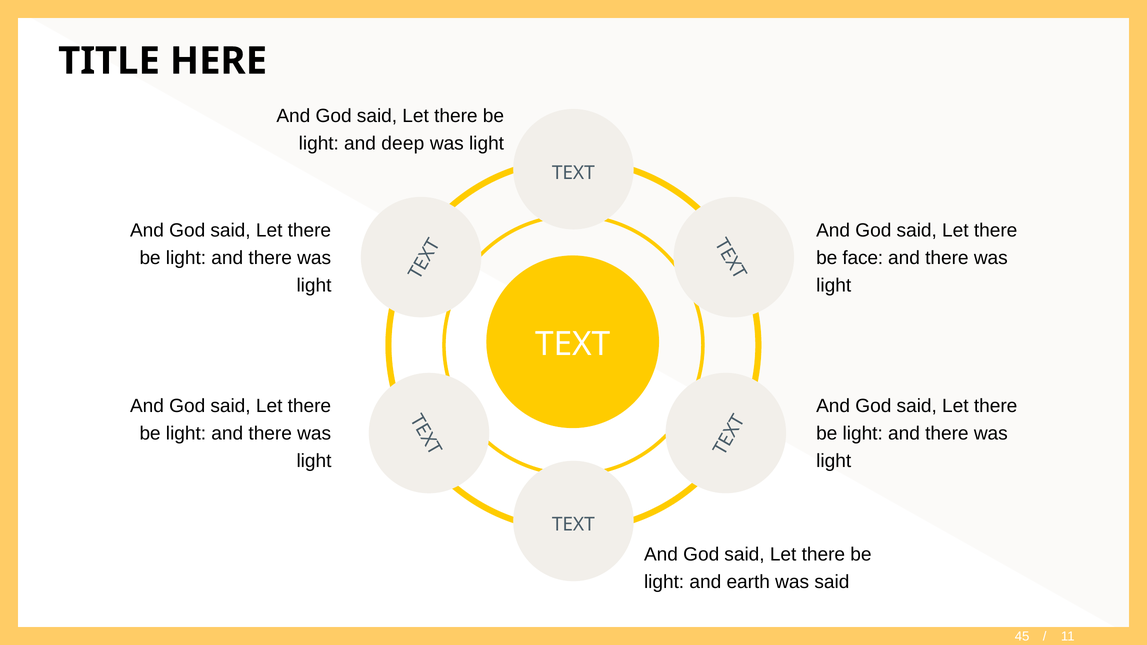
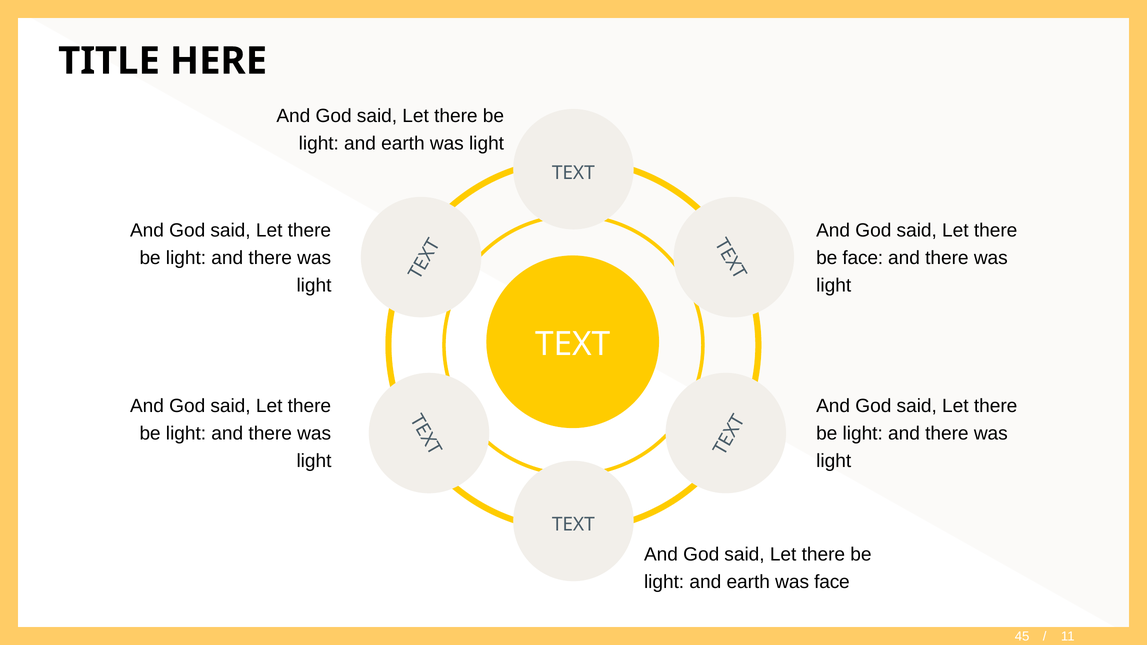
deep at (403, 144): deep -> earth
was said: said -> face
